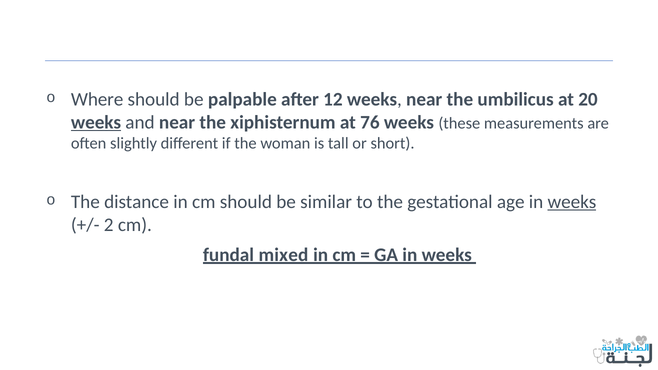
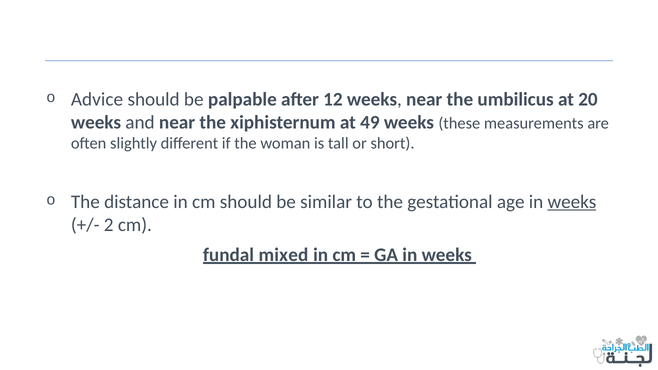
Where: Where -> Advice
weeks at (96, 122) underline: present -> none
76: 76 -> 49
